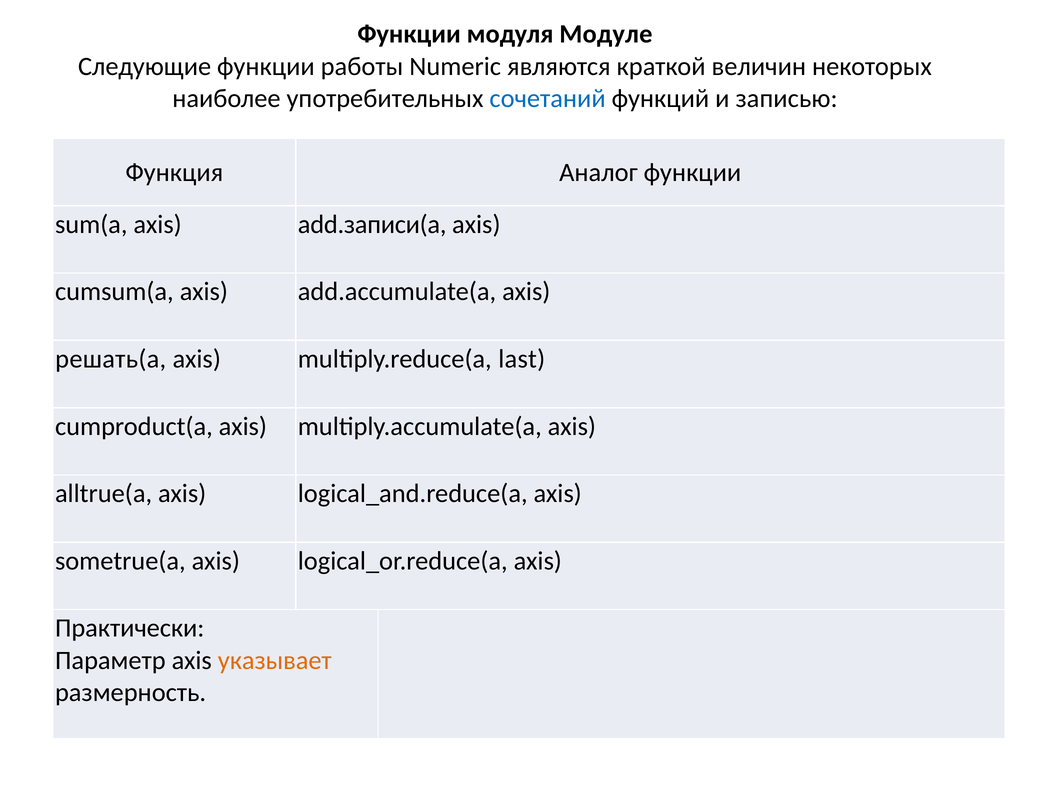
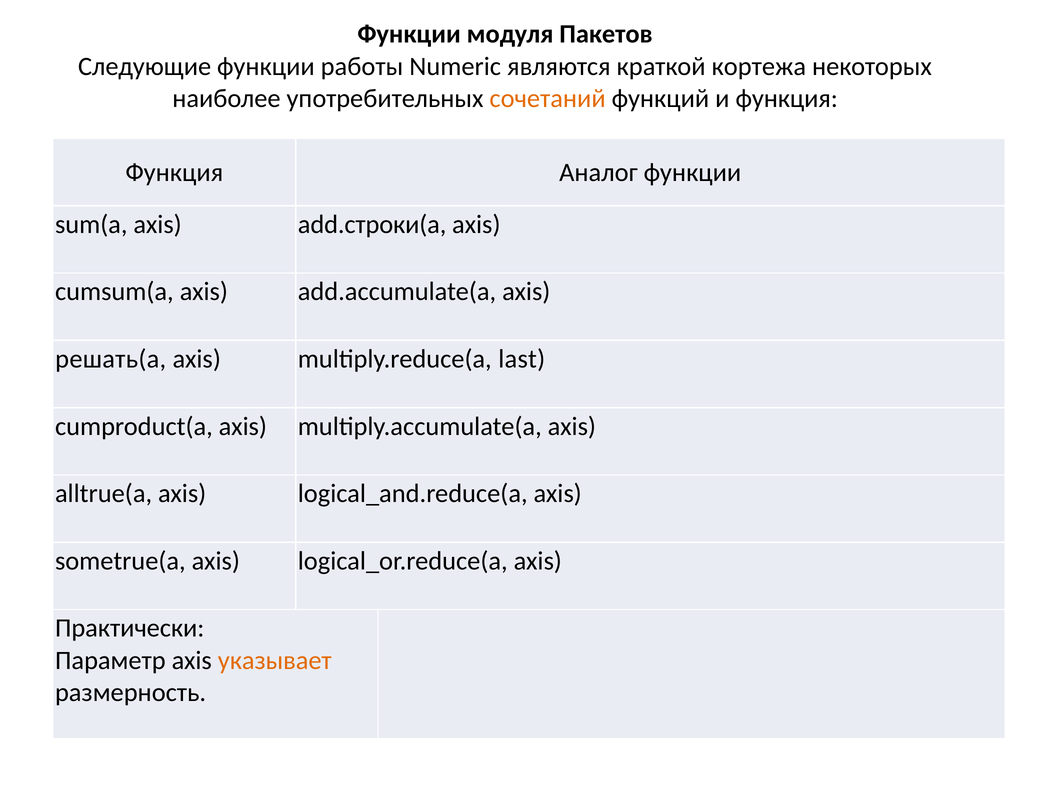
Модуле: Модуле -> Пакетов
величин: величин -> кортежа
сочетаний colour: blue -> orange
и записью: записью -> функция
add.записи(a: add.записи(a -> add.строки(a
